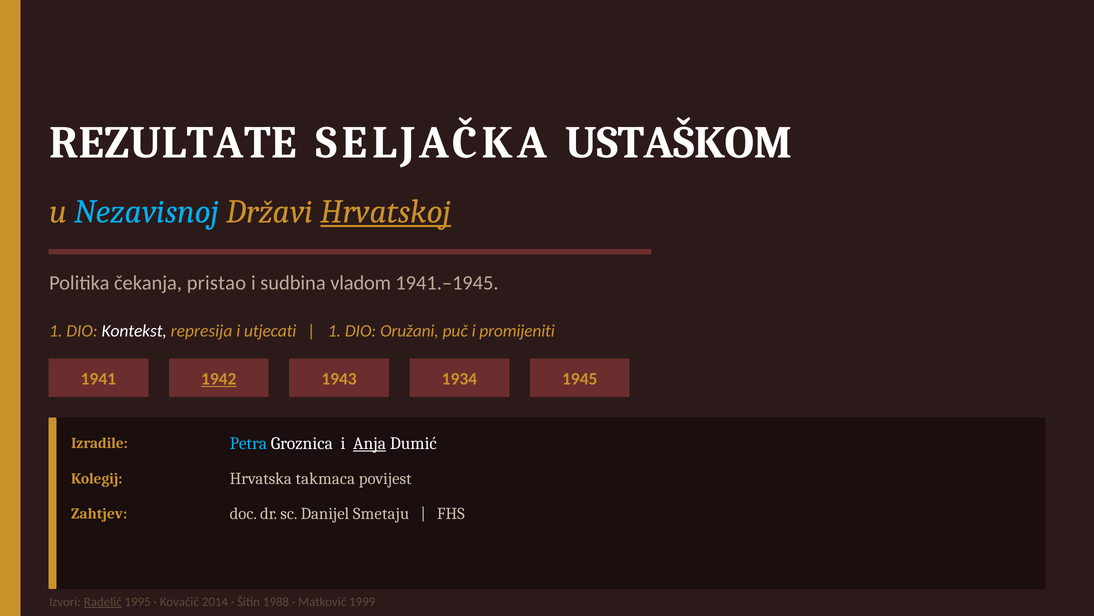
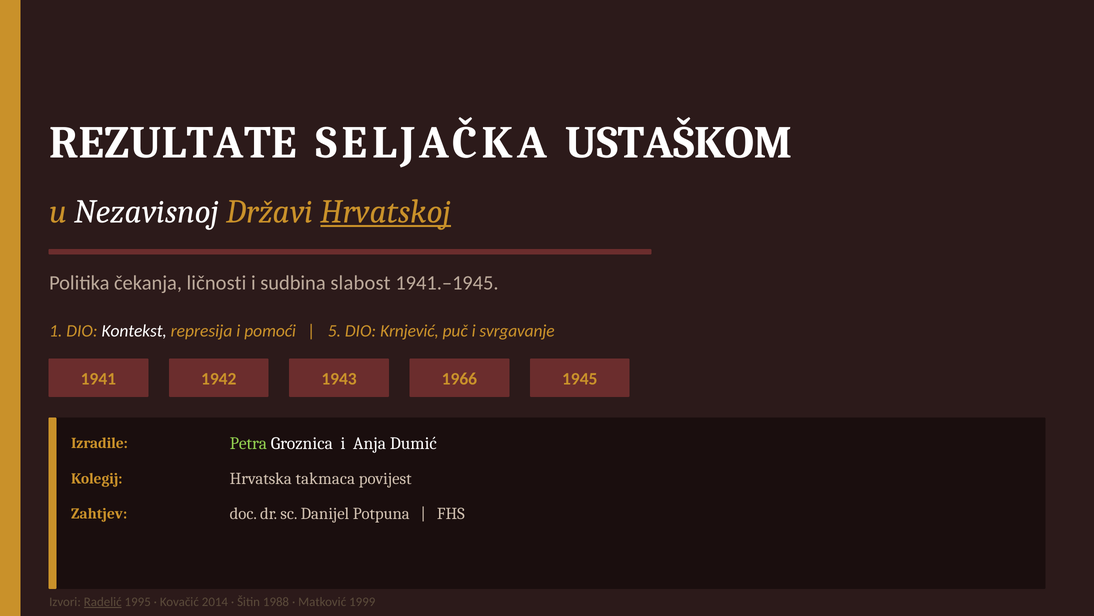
Nezavisnoj colour: light blue -> white
pristao: pristao -> ličnosti
vladom: vladom -> slabost
utjecati: utjecati -> pomoći
1 at (334, 331): 1 -> 5
Oružani: Oružani -> Krnjević
promijeniti: promijeniti -> svrgavanje
1942 underline: present -> none
1934: 1934 -> 1966
Petra colour: light blue -> light green
Anja underline: present -> none
Smetaju: Smetaju -> Potpuna
